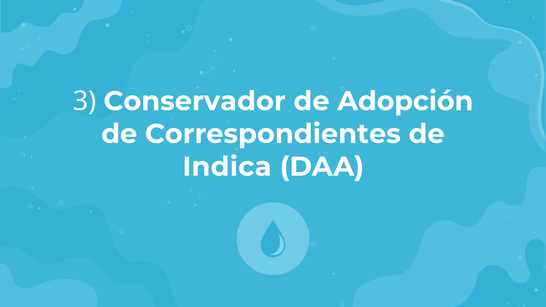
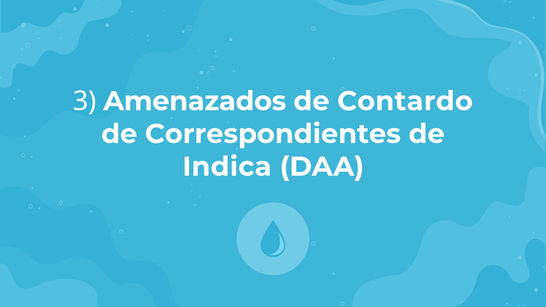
Conservador: Conservador -> Amenazados
Adopción: Adopción -> Contardo
